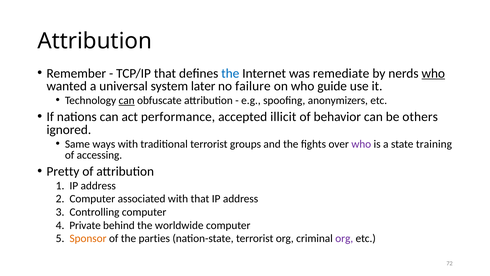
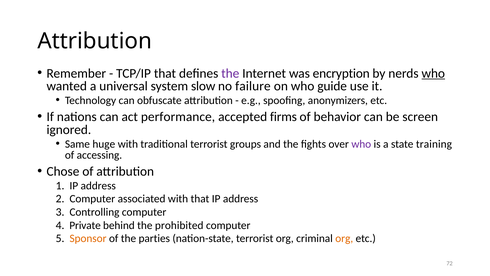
the at (230, 73) colour: blue -> purple
remediate: remediate -> encryption
later: later -> slow
can at (127, 100) underline: present -> none
illicit: illicit -> firms
others: others -> screen
ways: ways -> huge
Pretty: Pretty -> Chose
worldwide: worldwide -> prohibited
org at (344, 238) colour: purple -> orange
